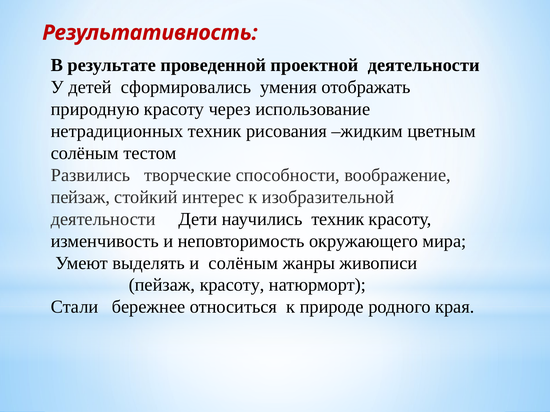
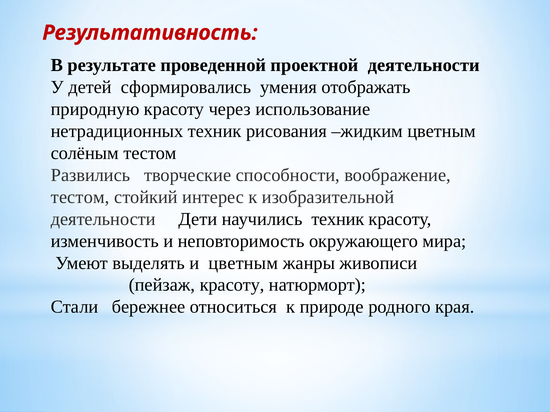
пейзаж at (80, 197): пейзаж -> тестом
и солёным: солёным -> цветным
